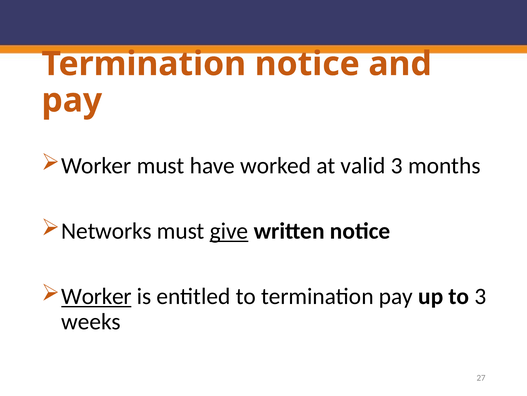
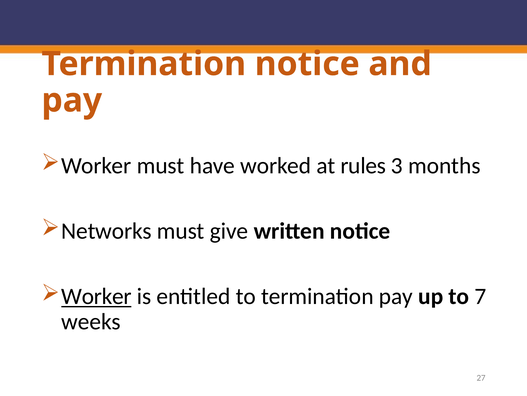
valid: valid -> rules
give underline: present -> none
to 3: 3 -> 7
